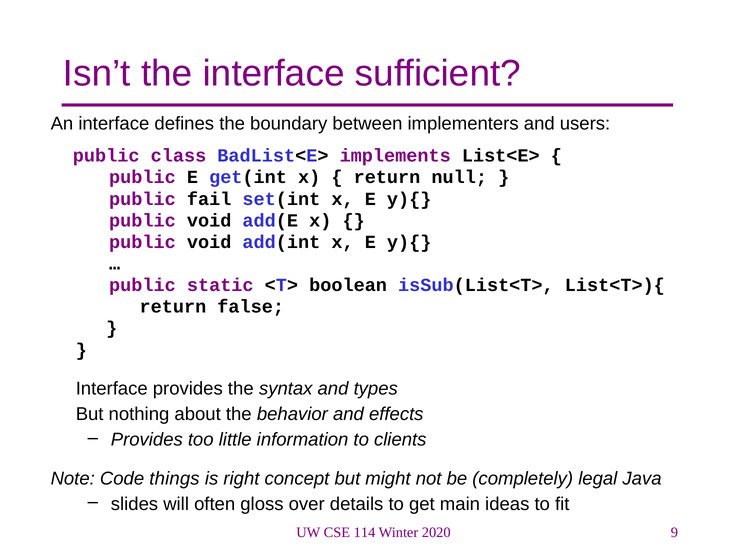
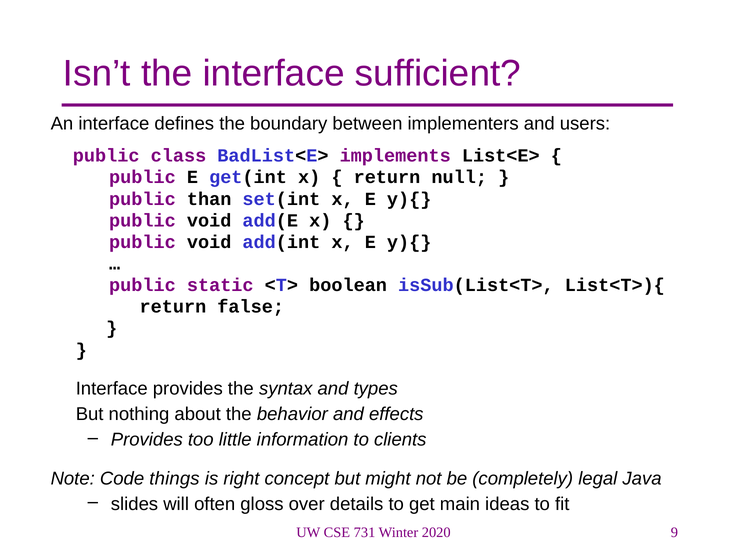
fail: fail -> than
114: 114 -> 731
